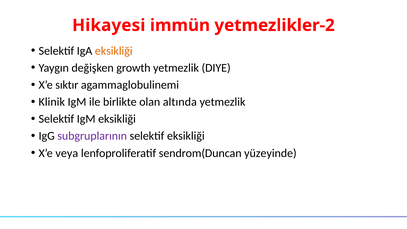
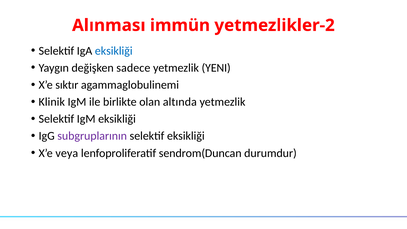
Hikayesi: Hikayesi -> Alınması
eksikliği at (114, 51) colour: orange -> blue
growth: growth -> sadece
DIYE: DIYE -> YENI
yüzeyinde: yüzeyinde -> durumdur
